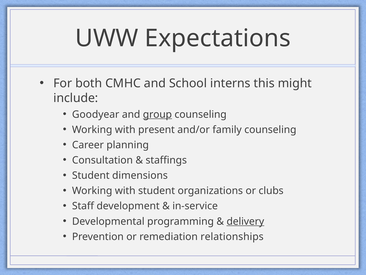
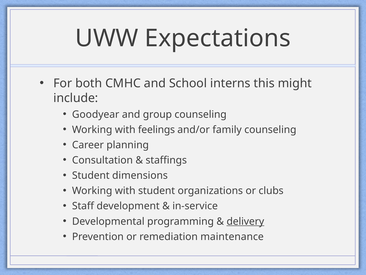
group underline: present -> none
present: present -> feelings
relationships: relationships -> maintenance
